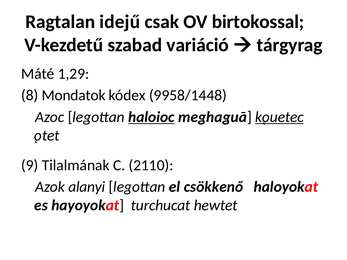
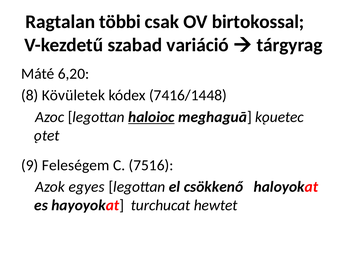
idejű: idejű -> többi
1,29: 1,29 -> 6,20
Mondatok: Mondatok -> Kövületek
9958/1448: 9958/1448 -> 7416/1448
kǫuetec underline: present -> none
Tilalmának: Tilalmának -> Feleségem
2110: 2110 -> 7516
alanyi: alanyi -> egyes
